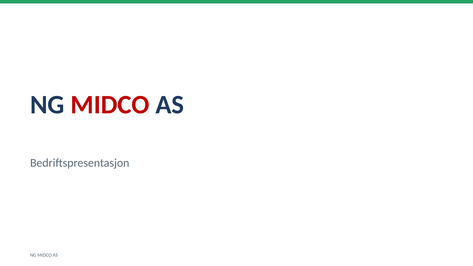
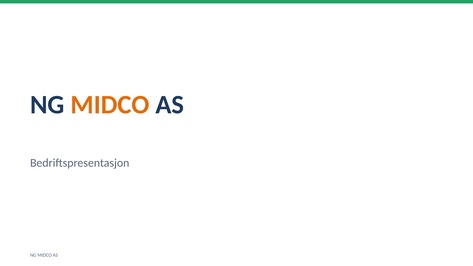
MIDCO at (110, 105) colour: red -> orange
